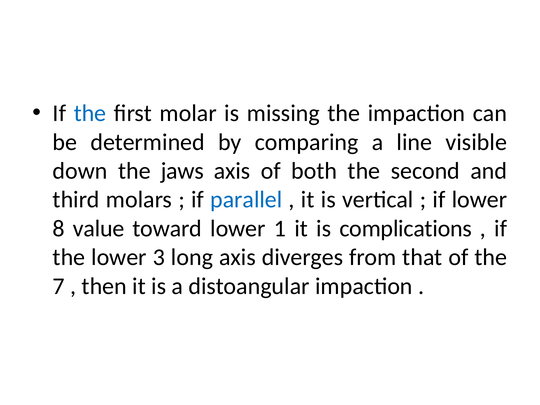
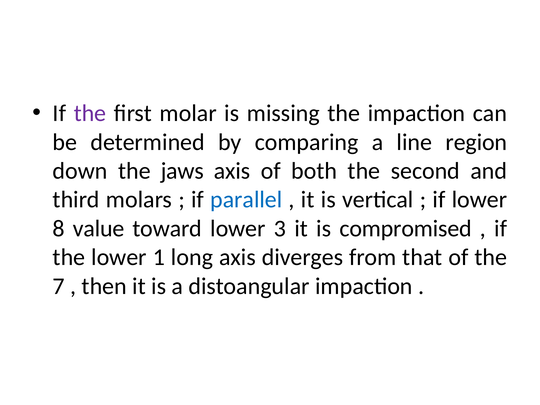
the at (90, 113) colour: blue -> purple
visible: visible -> region
1: 1 -> 3
complications: complications -> compromised
3: 3 -> 1
